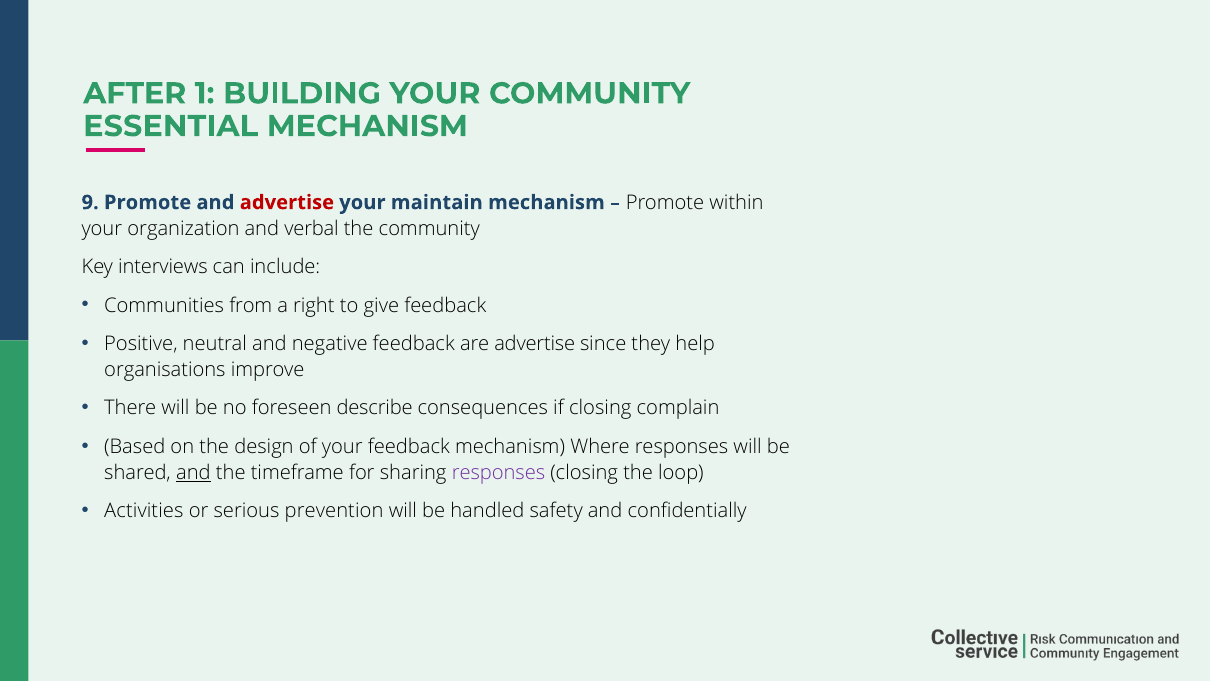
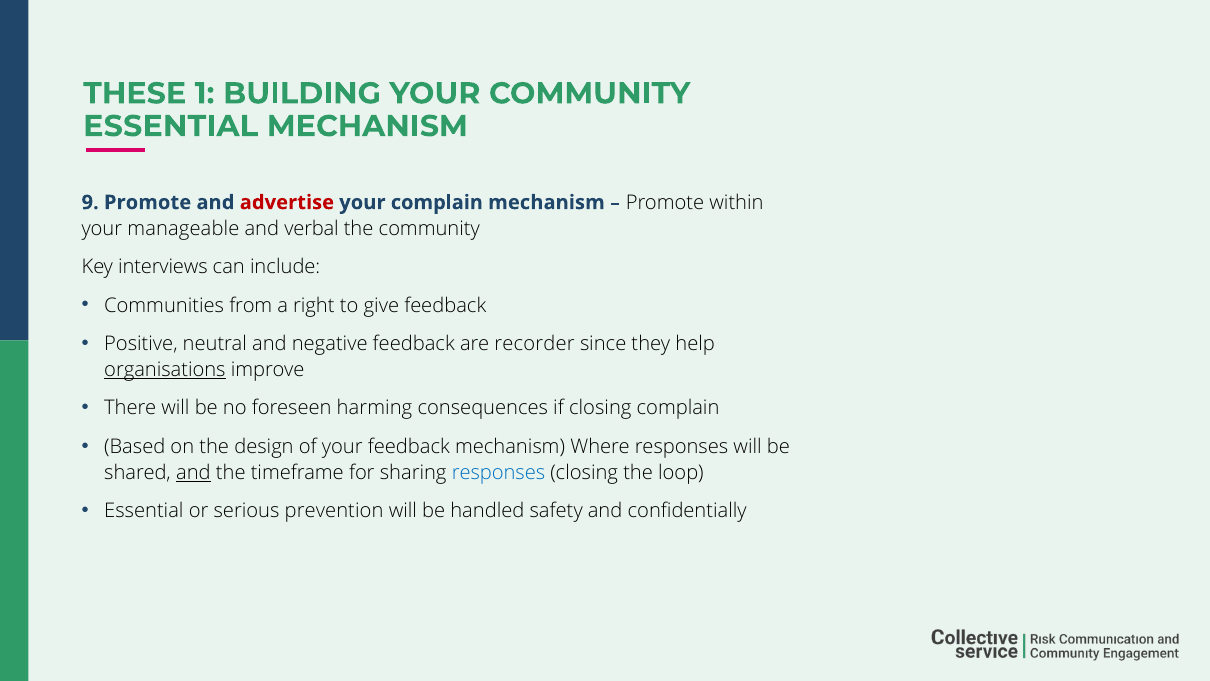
AFTER: AFTER -> THESE
your maintain: maintain -> complain
organization: organization -> manageable
are advertise: advertise -> recorder
organisations underline: none -> present
describe: describe -> harming
responses at (498, 472) colour: purple -> blue
Activities at (144, 511): Activities -> Essential
